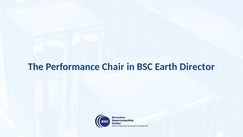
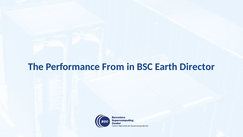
Chair: Chair -> From
